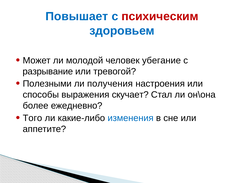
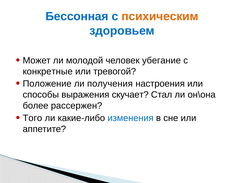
Повышает: Повышает -> Бессонная
психическим colour: red -> orange
разрывание: разрывание -> конкретные
Полезными: Полезными -> Положение
ежедневно: ежедневно -> рассержен
